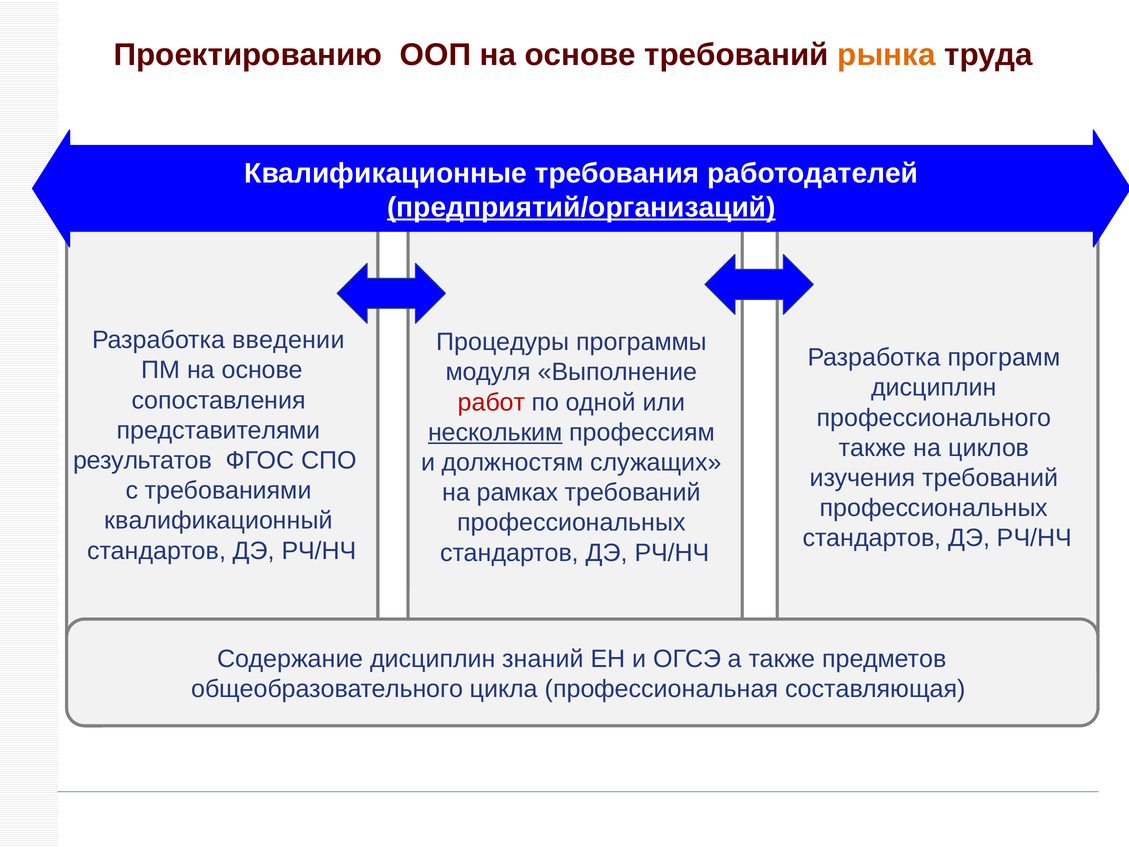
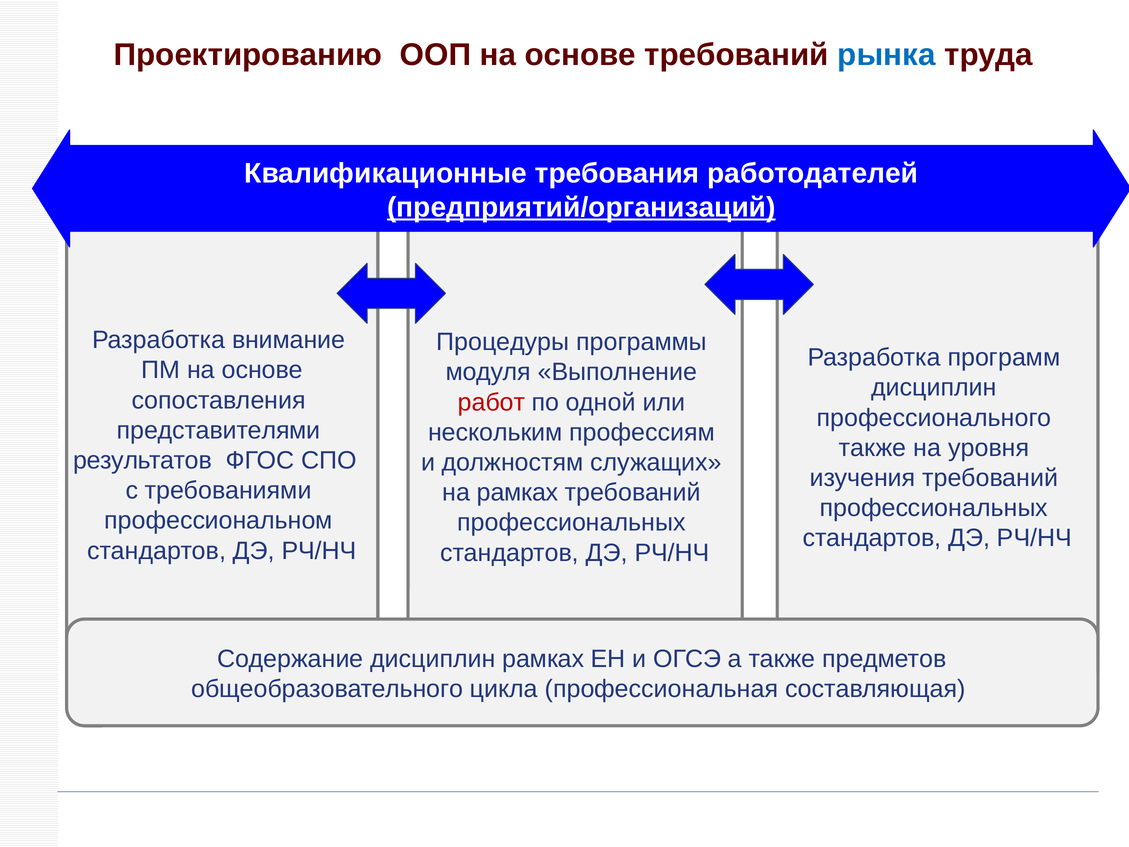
рынка colour: orange -> blue
введении: введении -> внимание
нескольким underline: present -> none
циклов: циклов -> уровня
квалификационный: квалификационный -> профессиональном
дисциплин знаний: знаний -> рамках
